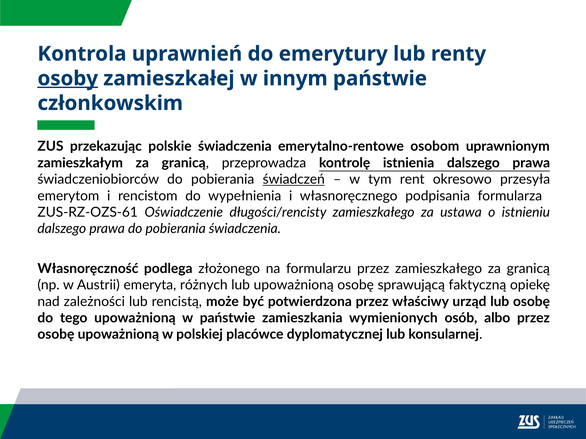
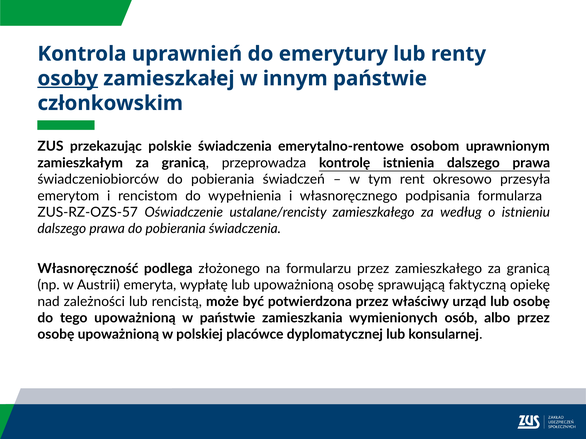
świadczeń underline: present -> none
ZUS-RZ-OZS-61: ZUS-RZ-OZS-61 -> ZUS-RZ-OZS-57
długości/rencisty: długości/rencisty -> ustalane/rencisty
ustawa: ustawa -> według
różnych: różnych -> wypłatę
